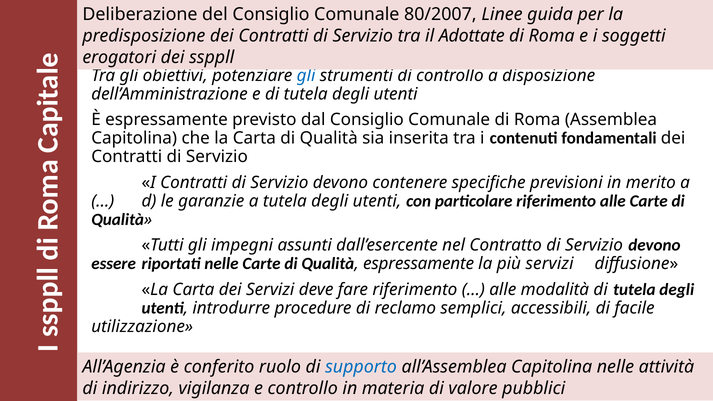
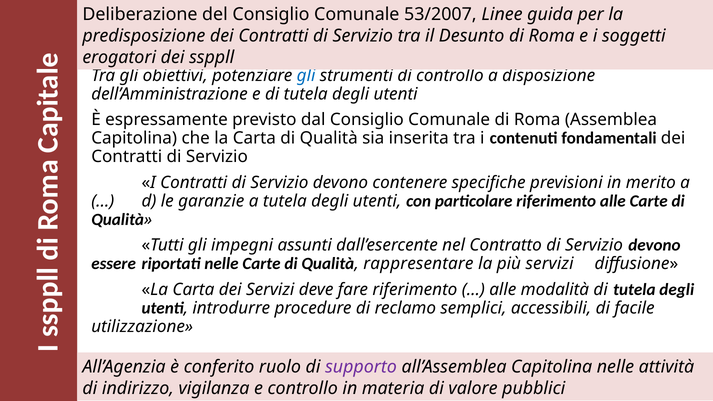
80/2007: 80/2007 -> 53/2007
Adottate: Adottate -> Desunto
espressamente at (419, 264): espressamente -> rappresentare
supporto colour: blue -> purple
